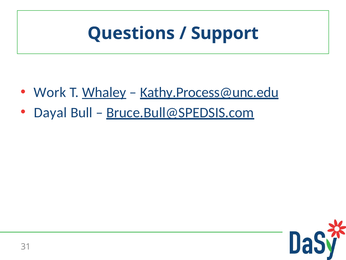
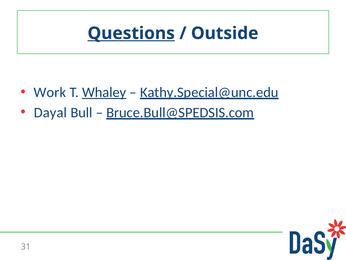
Questions underline: none -> present
Support: Support -> Outside
Kathy.Process@unc.edu: Kathy.Process@unc.edu -> Kathy.Special@unc.edu
